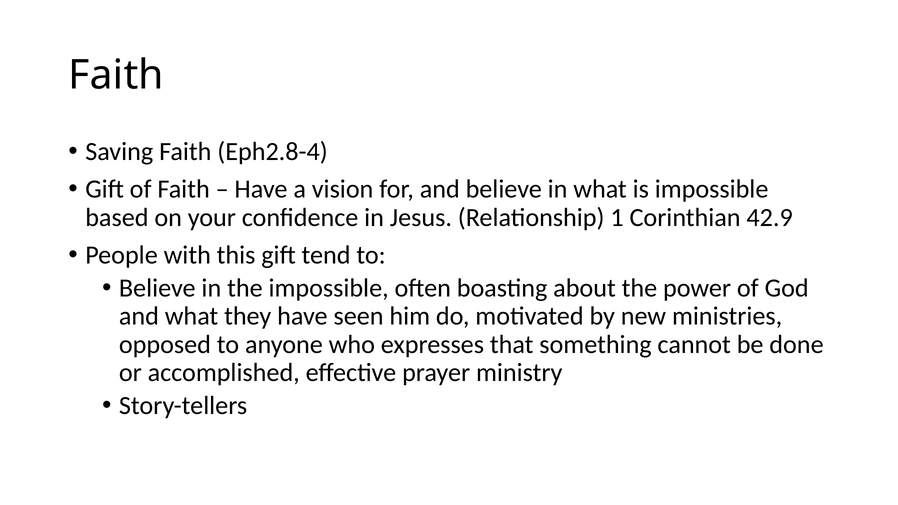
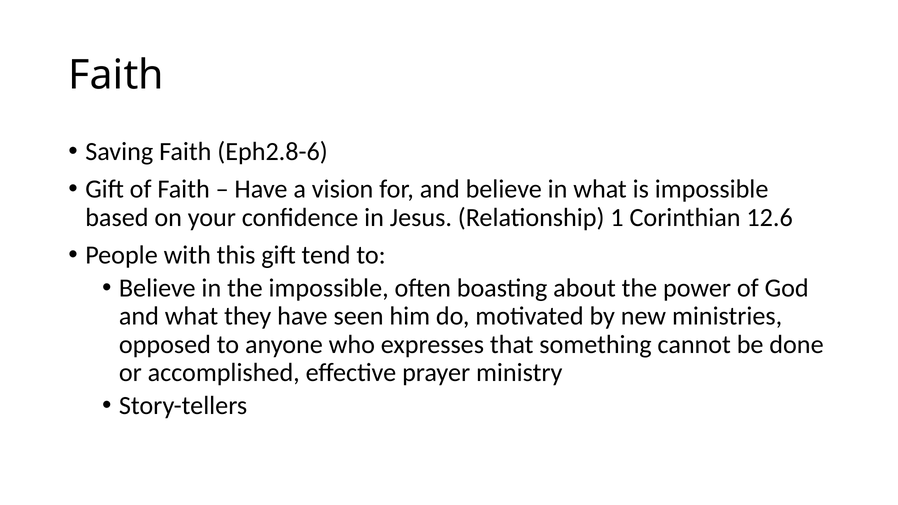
Eph2.8-4: Eph2.8-4 -> Eph2.8-6
42.9: 42.9 -> 12.6
